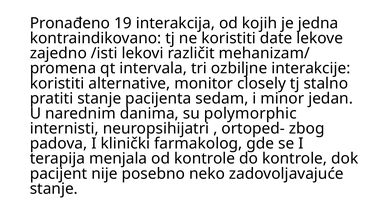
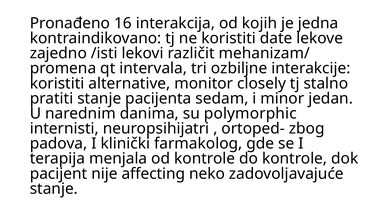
19: 19 -> 16
posebno: posebno -> affecting
